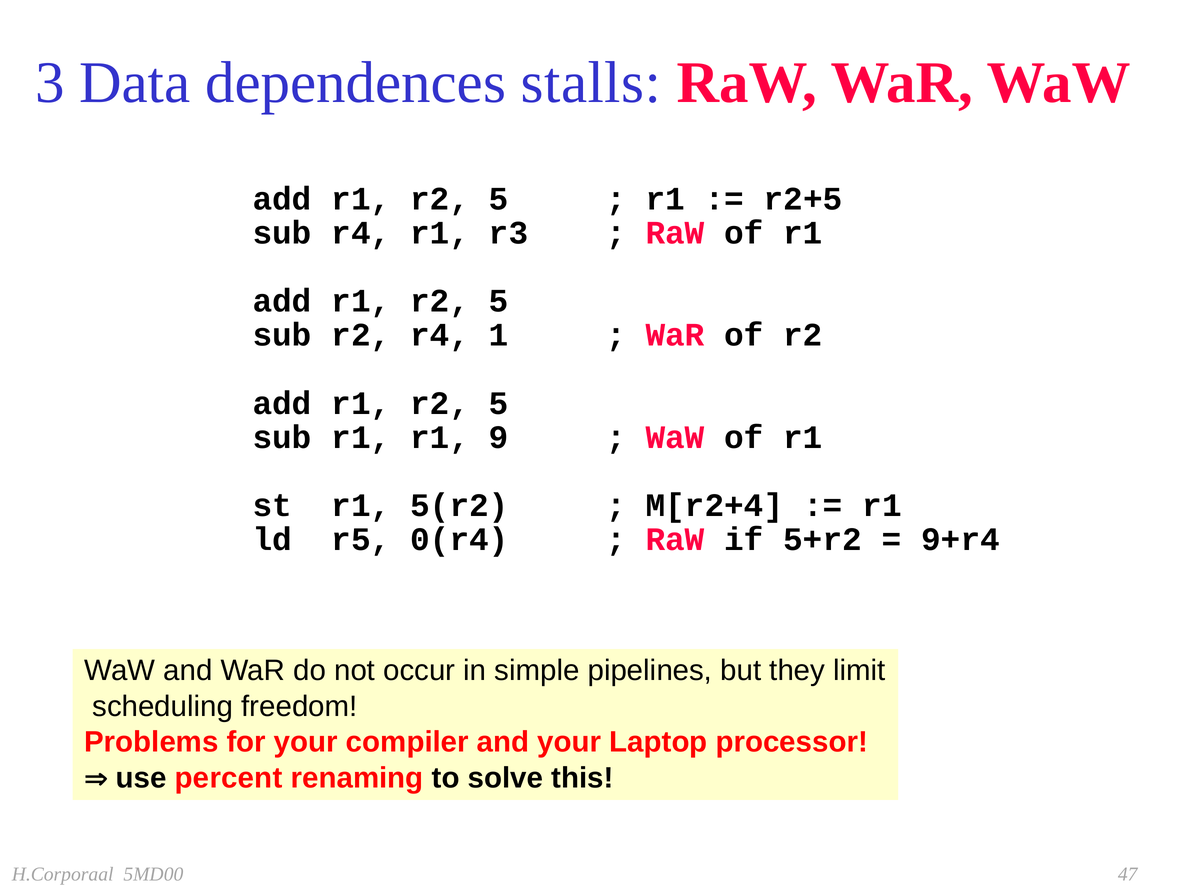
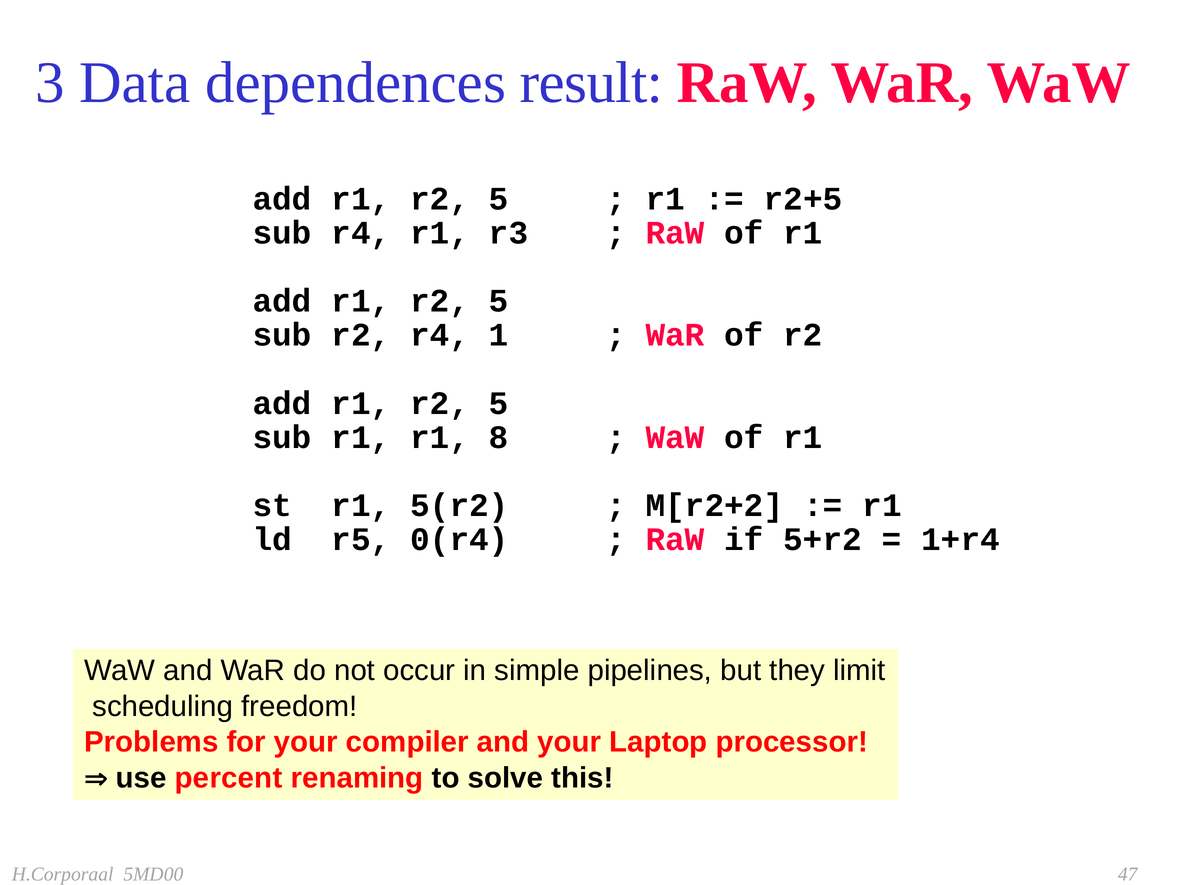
stalls: stalls -> result
9: 9 -> 8
M[r2+4: M[r2+4 -> M[r2+2
9+r4: 9+r4 -> 1+r4
